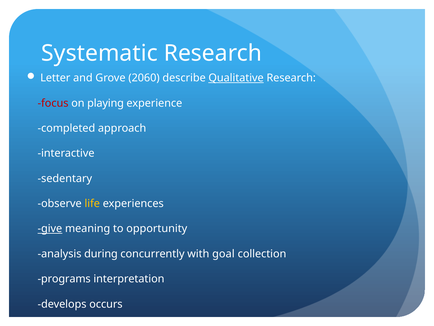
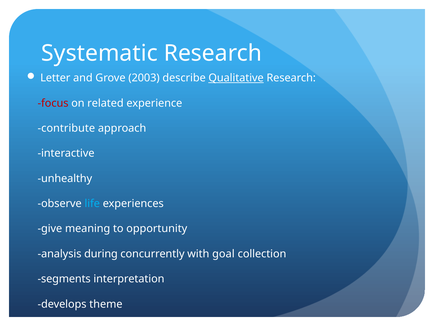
2060: 2060 -> 2003
playing: playing -> related
completed: completed -> contribute
sedentary: sedentary -> unhealthy
life colour: yellow -> light blue
give underline: present -> none
programs: programs -> segments
occurs: occurs -> theme
